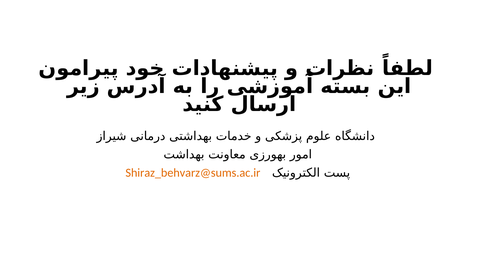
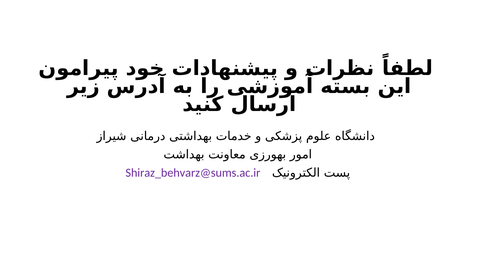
Shiraz_behvarz@sums.ac.ir colour: orange -> purple
